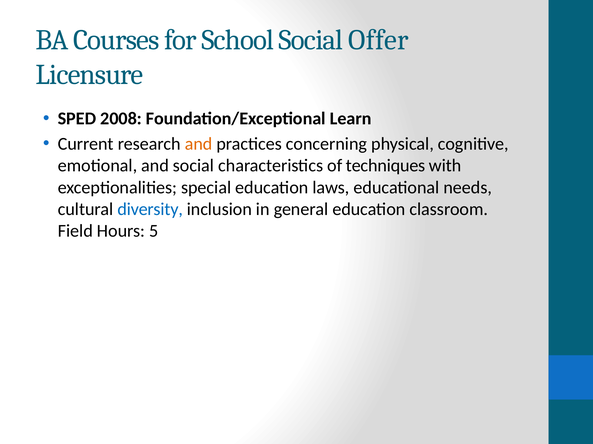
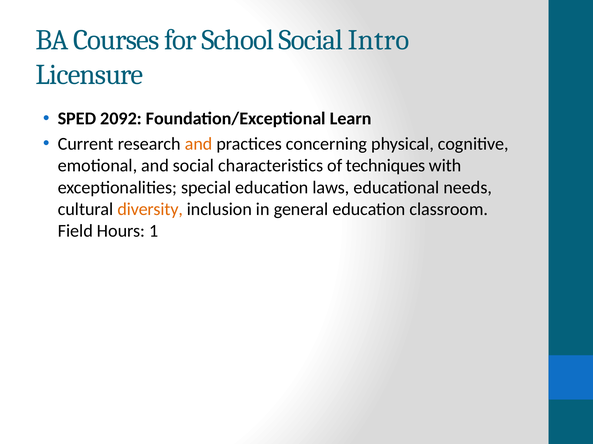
Offer: Offer -> Intro
2008: 2008 -> 2092
diversity colour: blue -> orange
5: 5 -> 1
